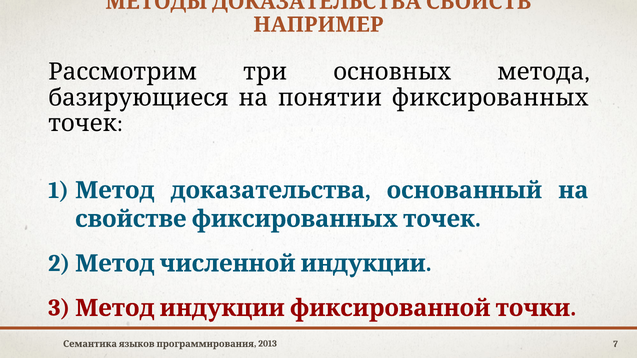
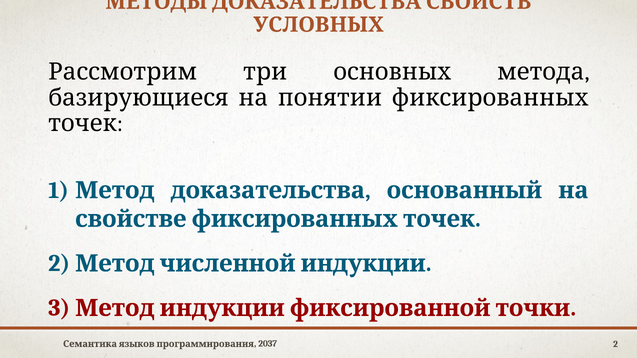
НАПРИМЕР: НАПРИМЕР -> УСЛОВНЫХ
2013: 2013 -> 2037
7 at (616, 344): 7 -> 2
